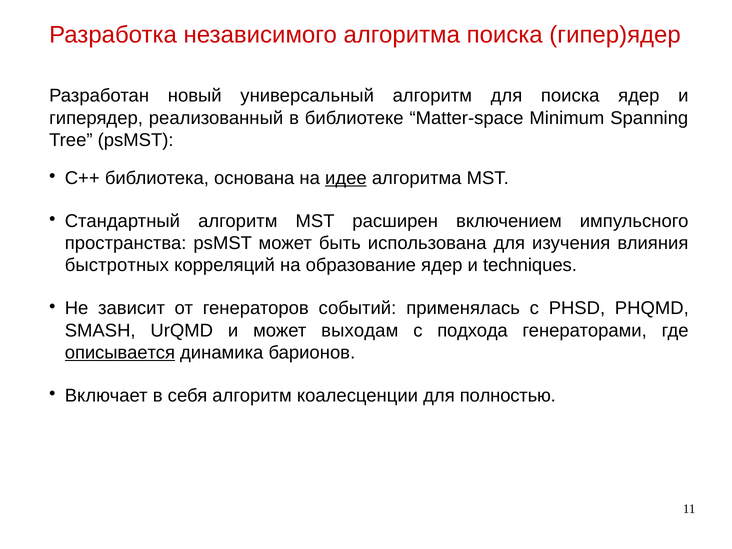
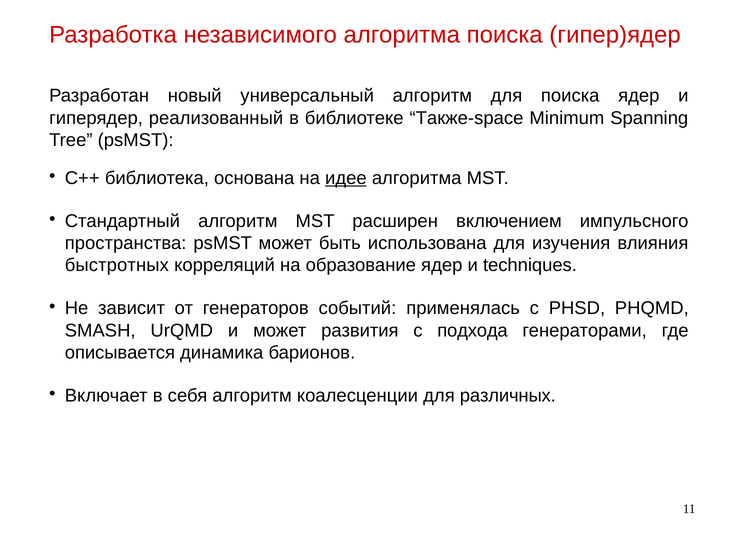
Matter-space: Matter-space -> Также-space
выходам: выходам -> развития
описывается underline: present -> none
полностью: полностью -> различных
